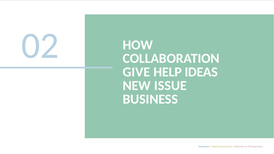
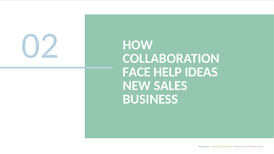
GIVE: GIVE -> FACE
ISSUE: ISSUE -> SALES
